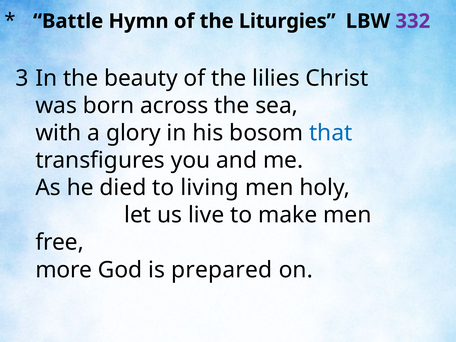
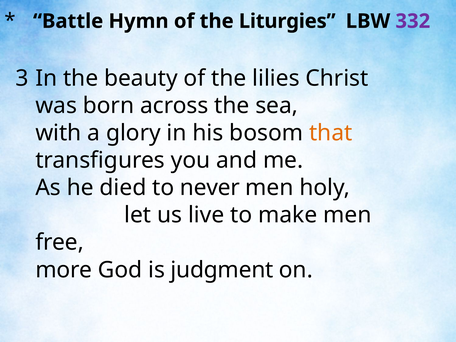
that colour: blue -> orange
living: living -> never
prepared: prepared -> judgment
